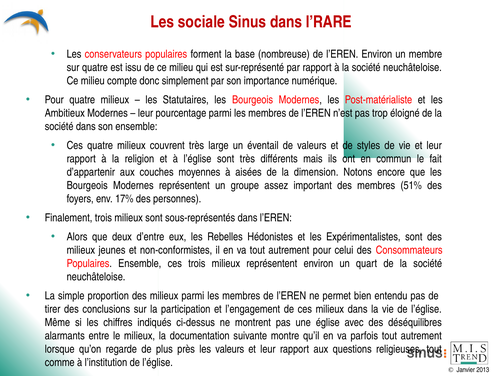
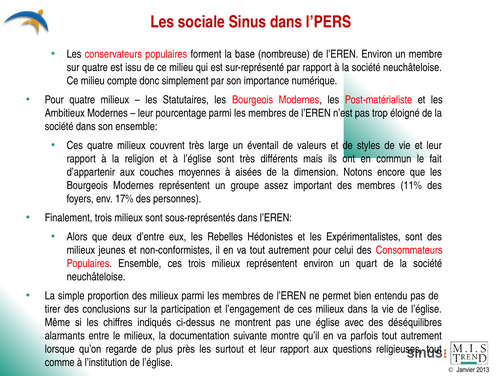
l’RARE: l’RARE -> l’PERS
51%: 51% -> 11%
les valeurs: valeurs -> surtout
